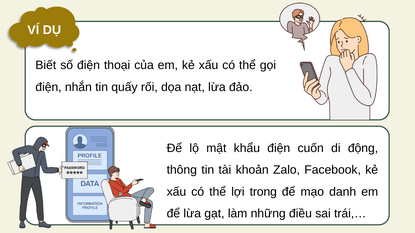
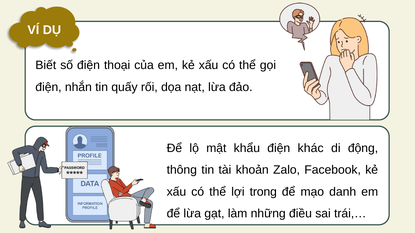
cuốn: cuốn -> khác
